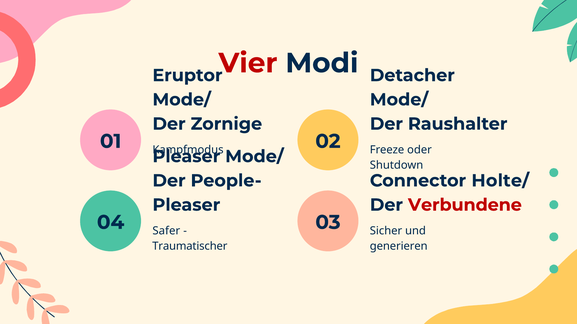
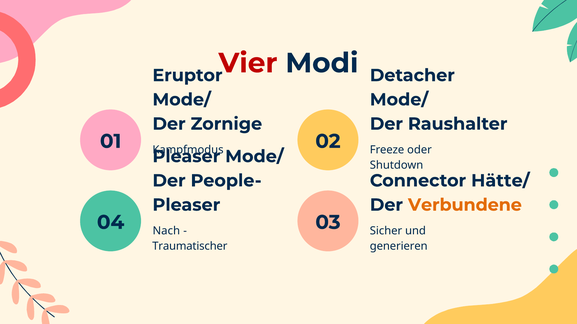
Holte/: Holte/ -> Hätte/
Verbundene colour: red -> orange
Safer: Safer -> Nach
